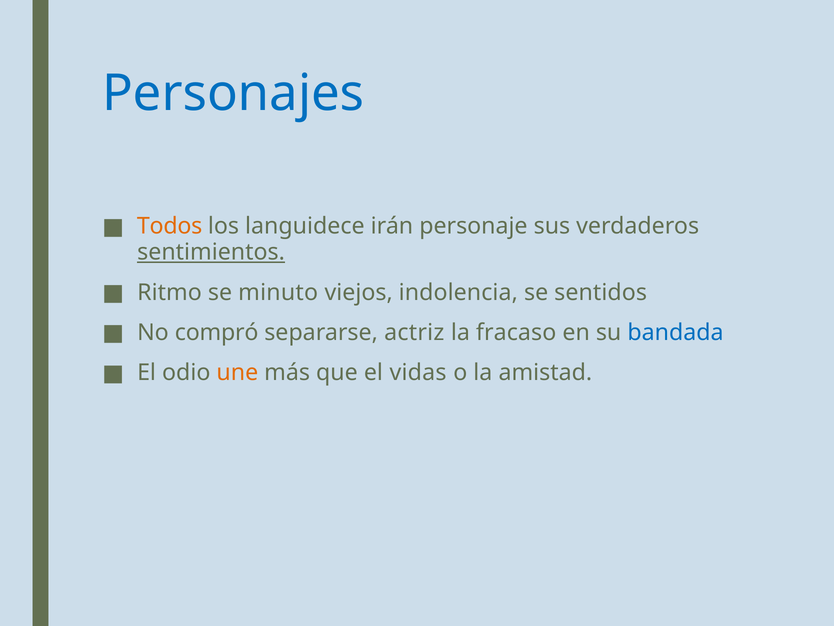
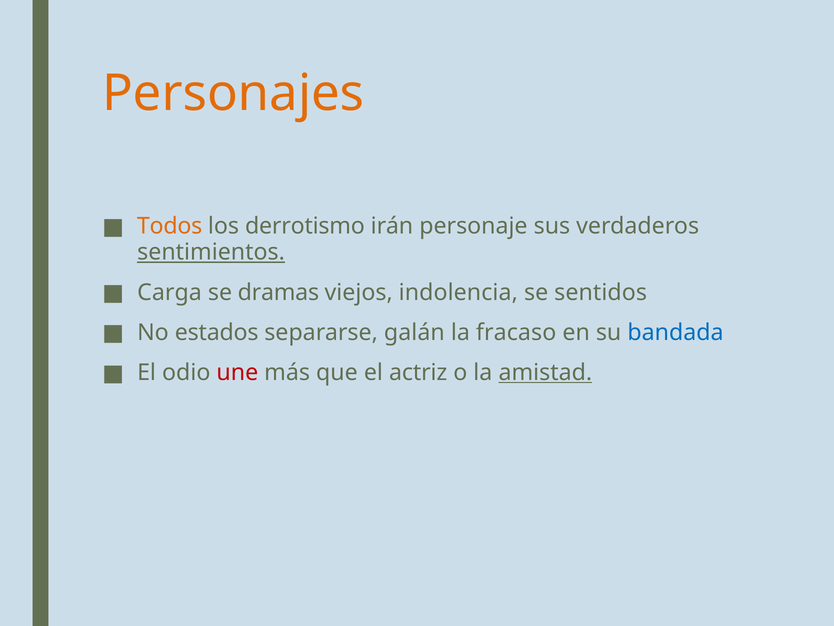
Personajes colour: blue -> orange
languidece: languidece -> derrotismo
Ritmo: Ritmo -> Carga
minuto: minuto -> dramas
compró: compró -> estados
actriz: actriz -> galán
une colour: orange -> red
vidas: vidas -> actriz
amistad underline: none -> present
